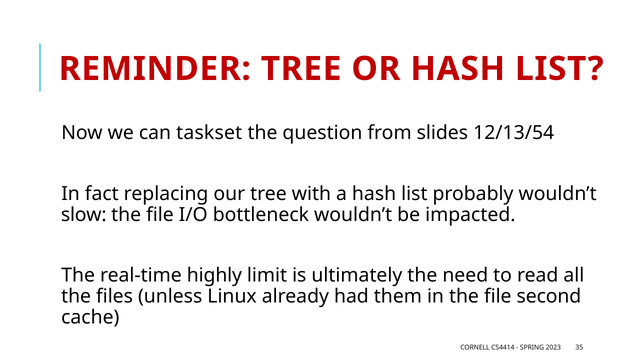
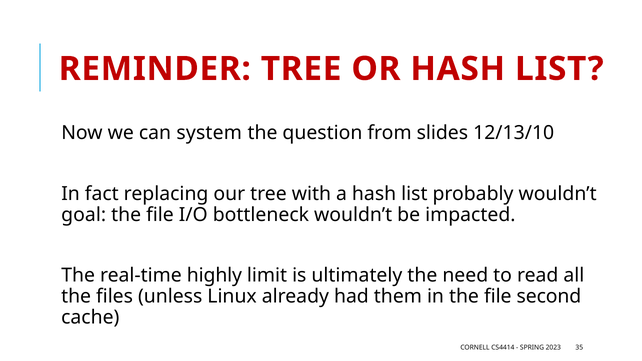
taskset: taskset -> system
12/13/54: 12/13/54 -> 12/13/10
slow: slow -> goal
